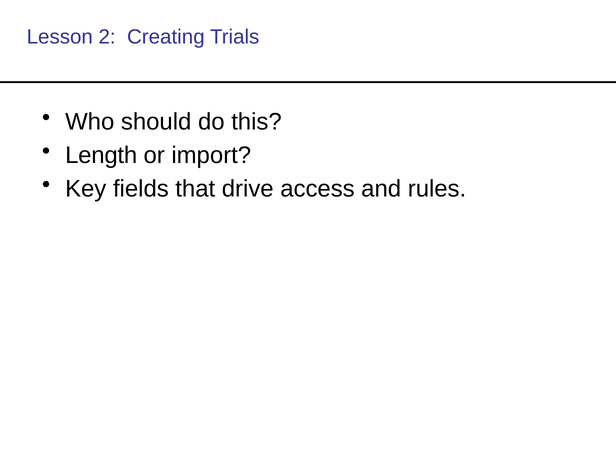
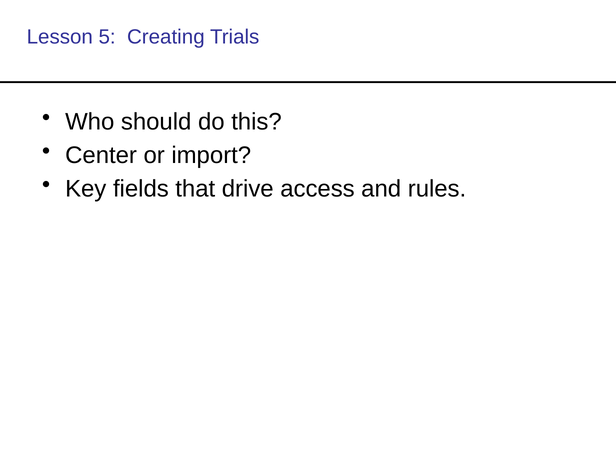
2: 2 -> 5
Length: Length -> Center
